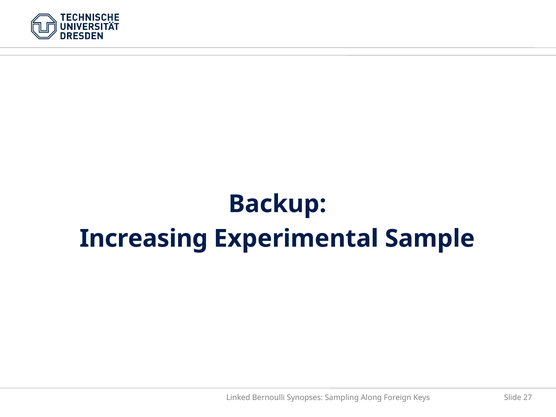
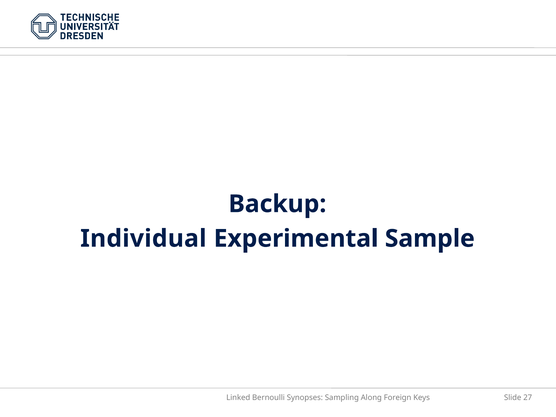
Increasing: Increasing -> Individual
